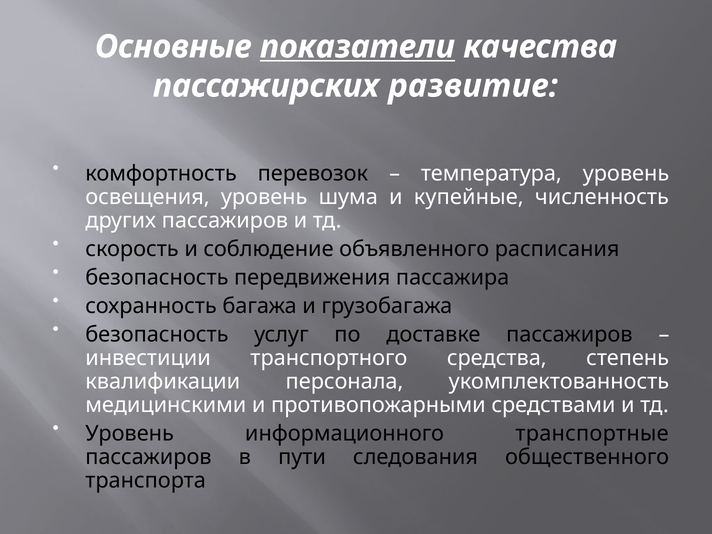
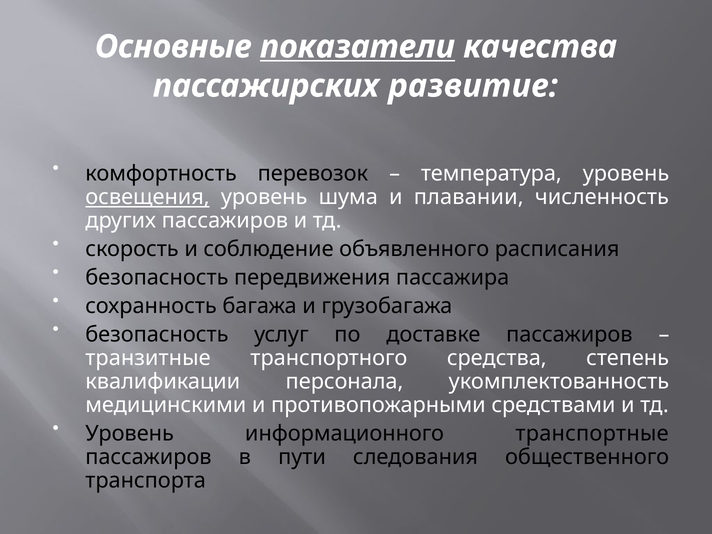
освещения underline: none -> present
купейные: купейные -> плавании
инвестиции: инвестиции -> транзитные
